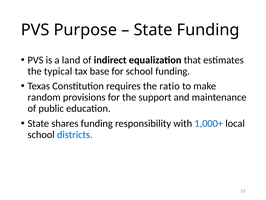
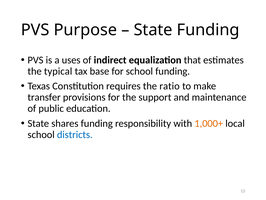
land: land -> uses
random: random -> transfer
1,000+ colour: blue -> orange
